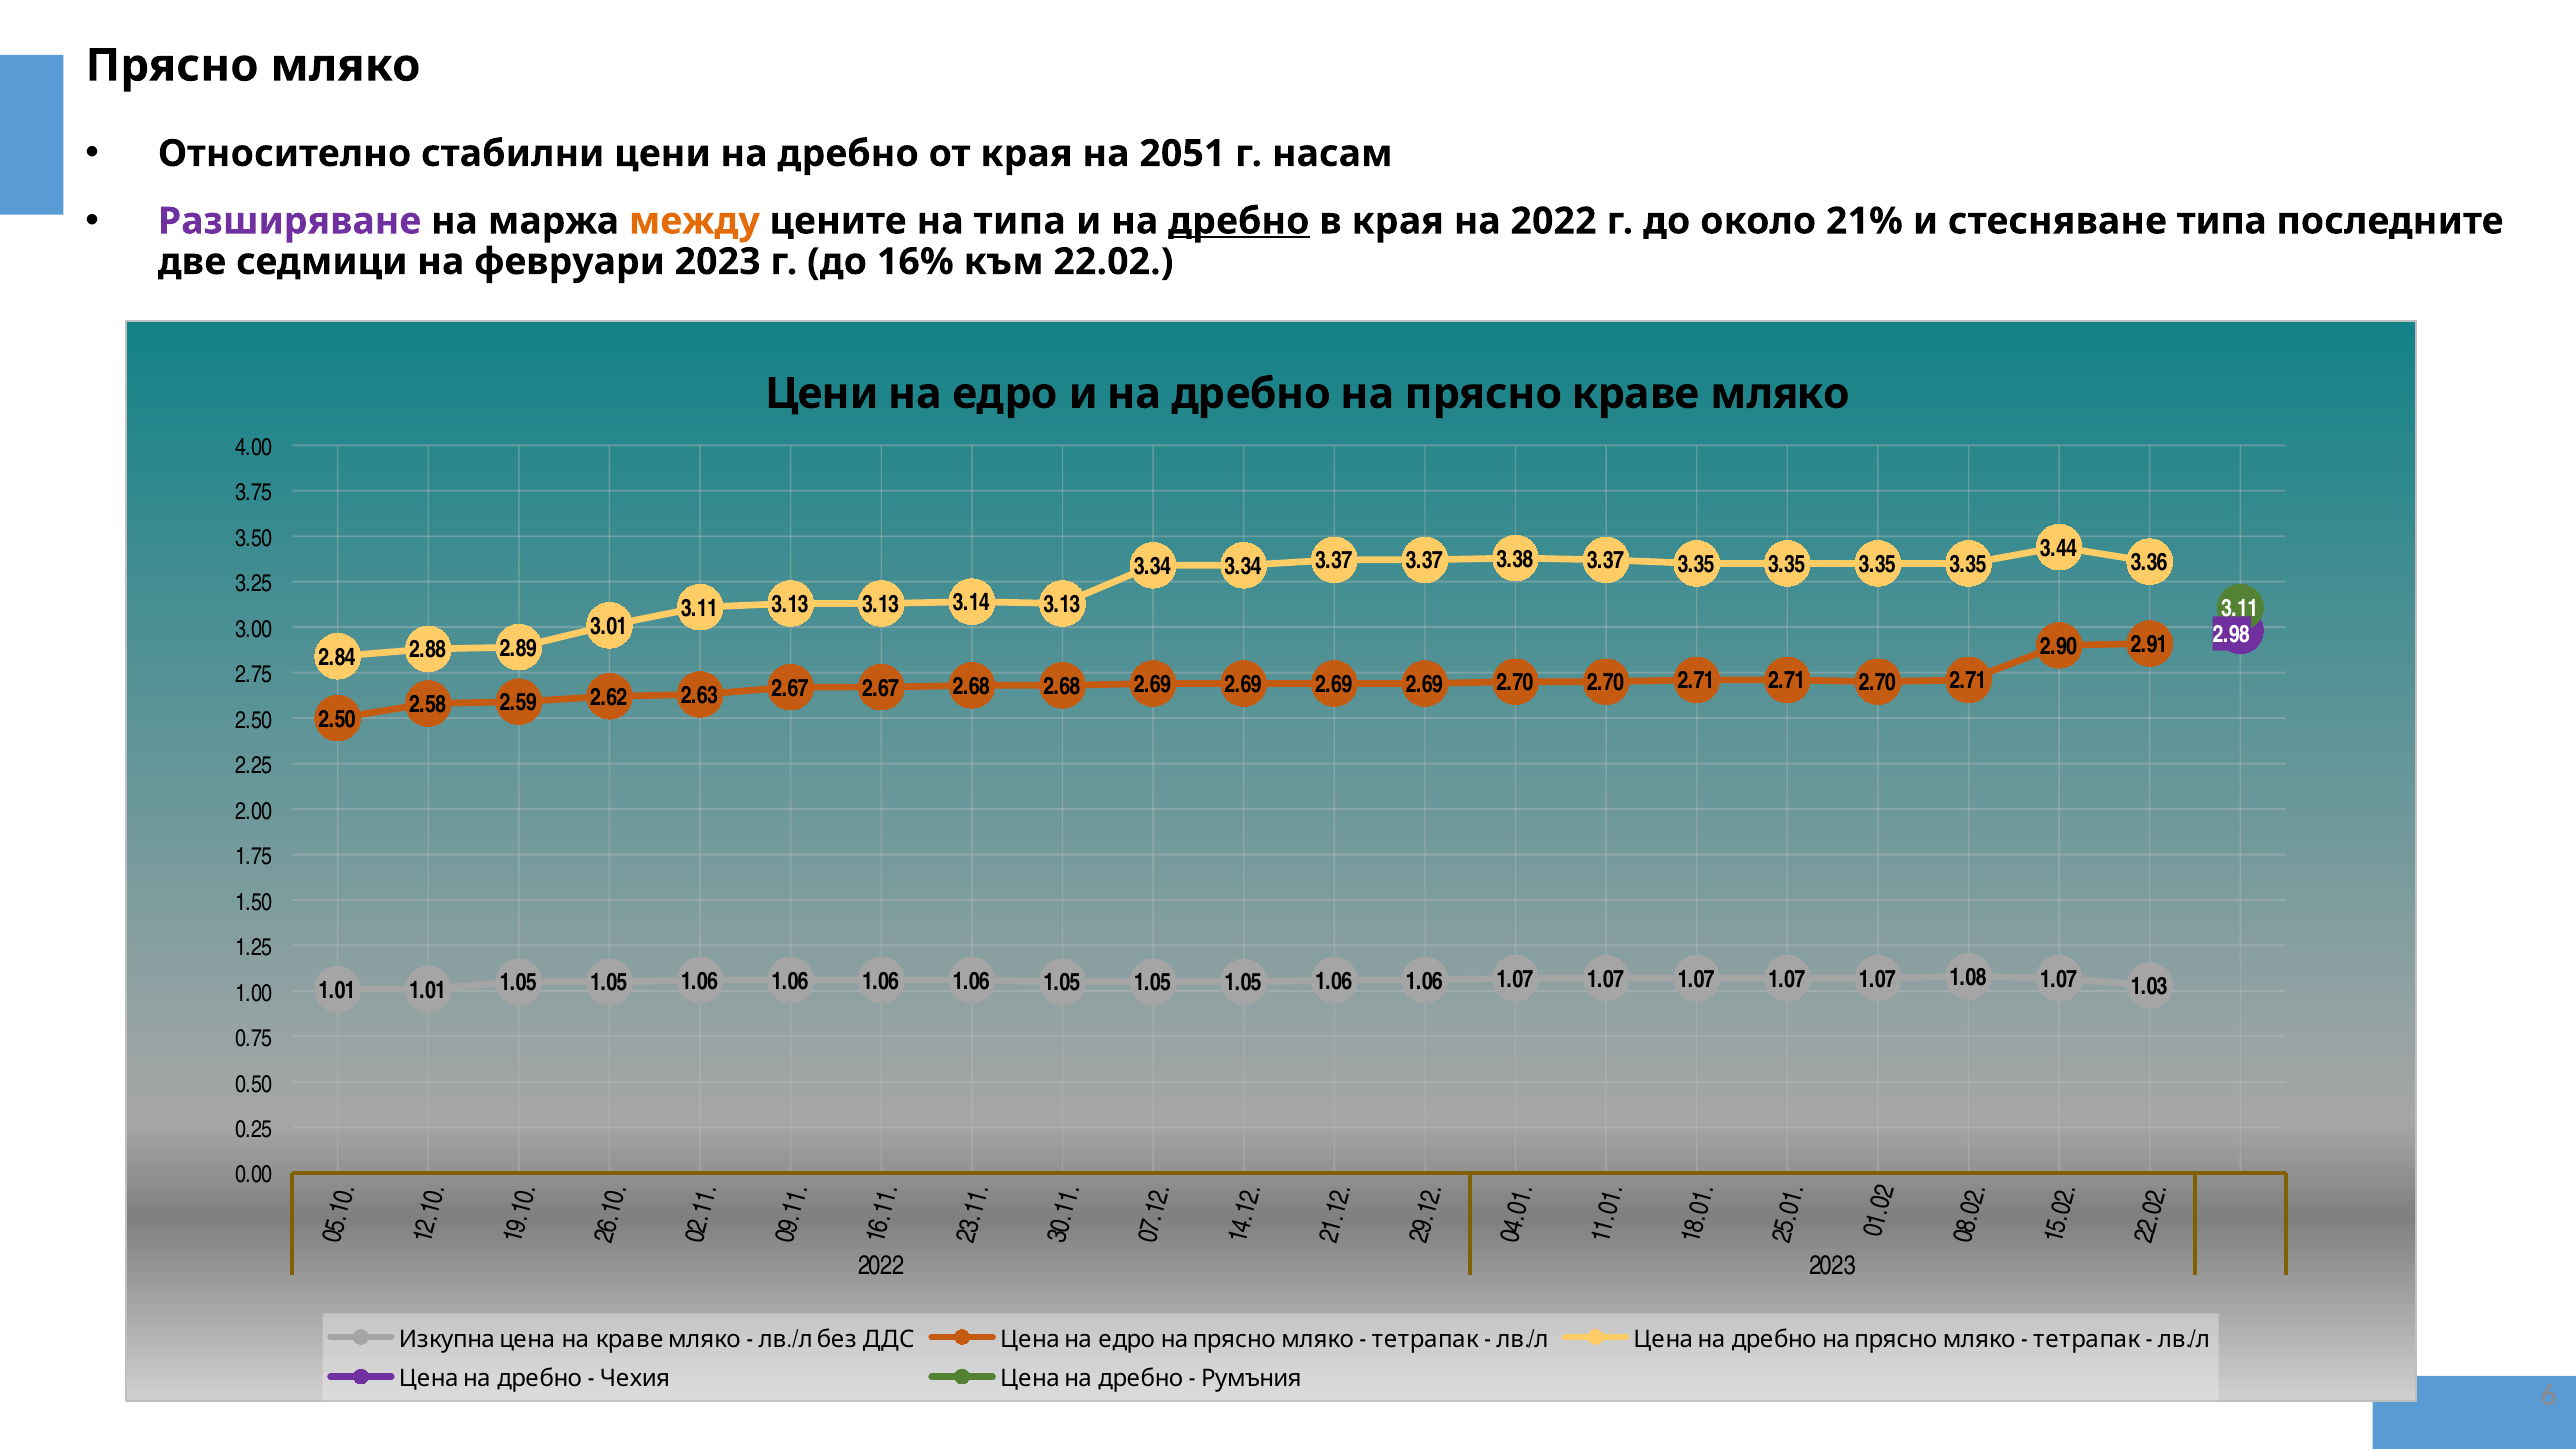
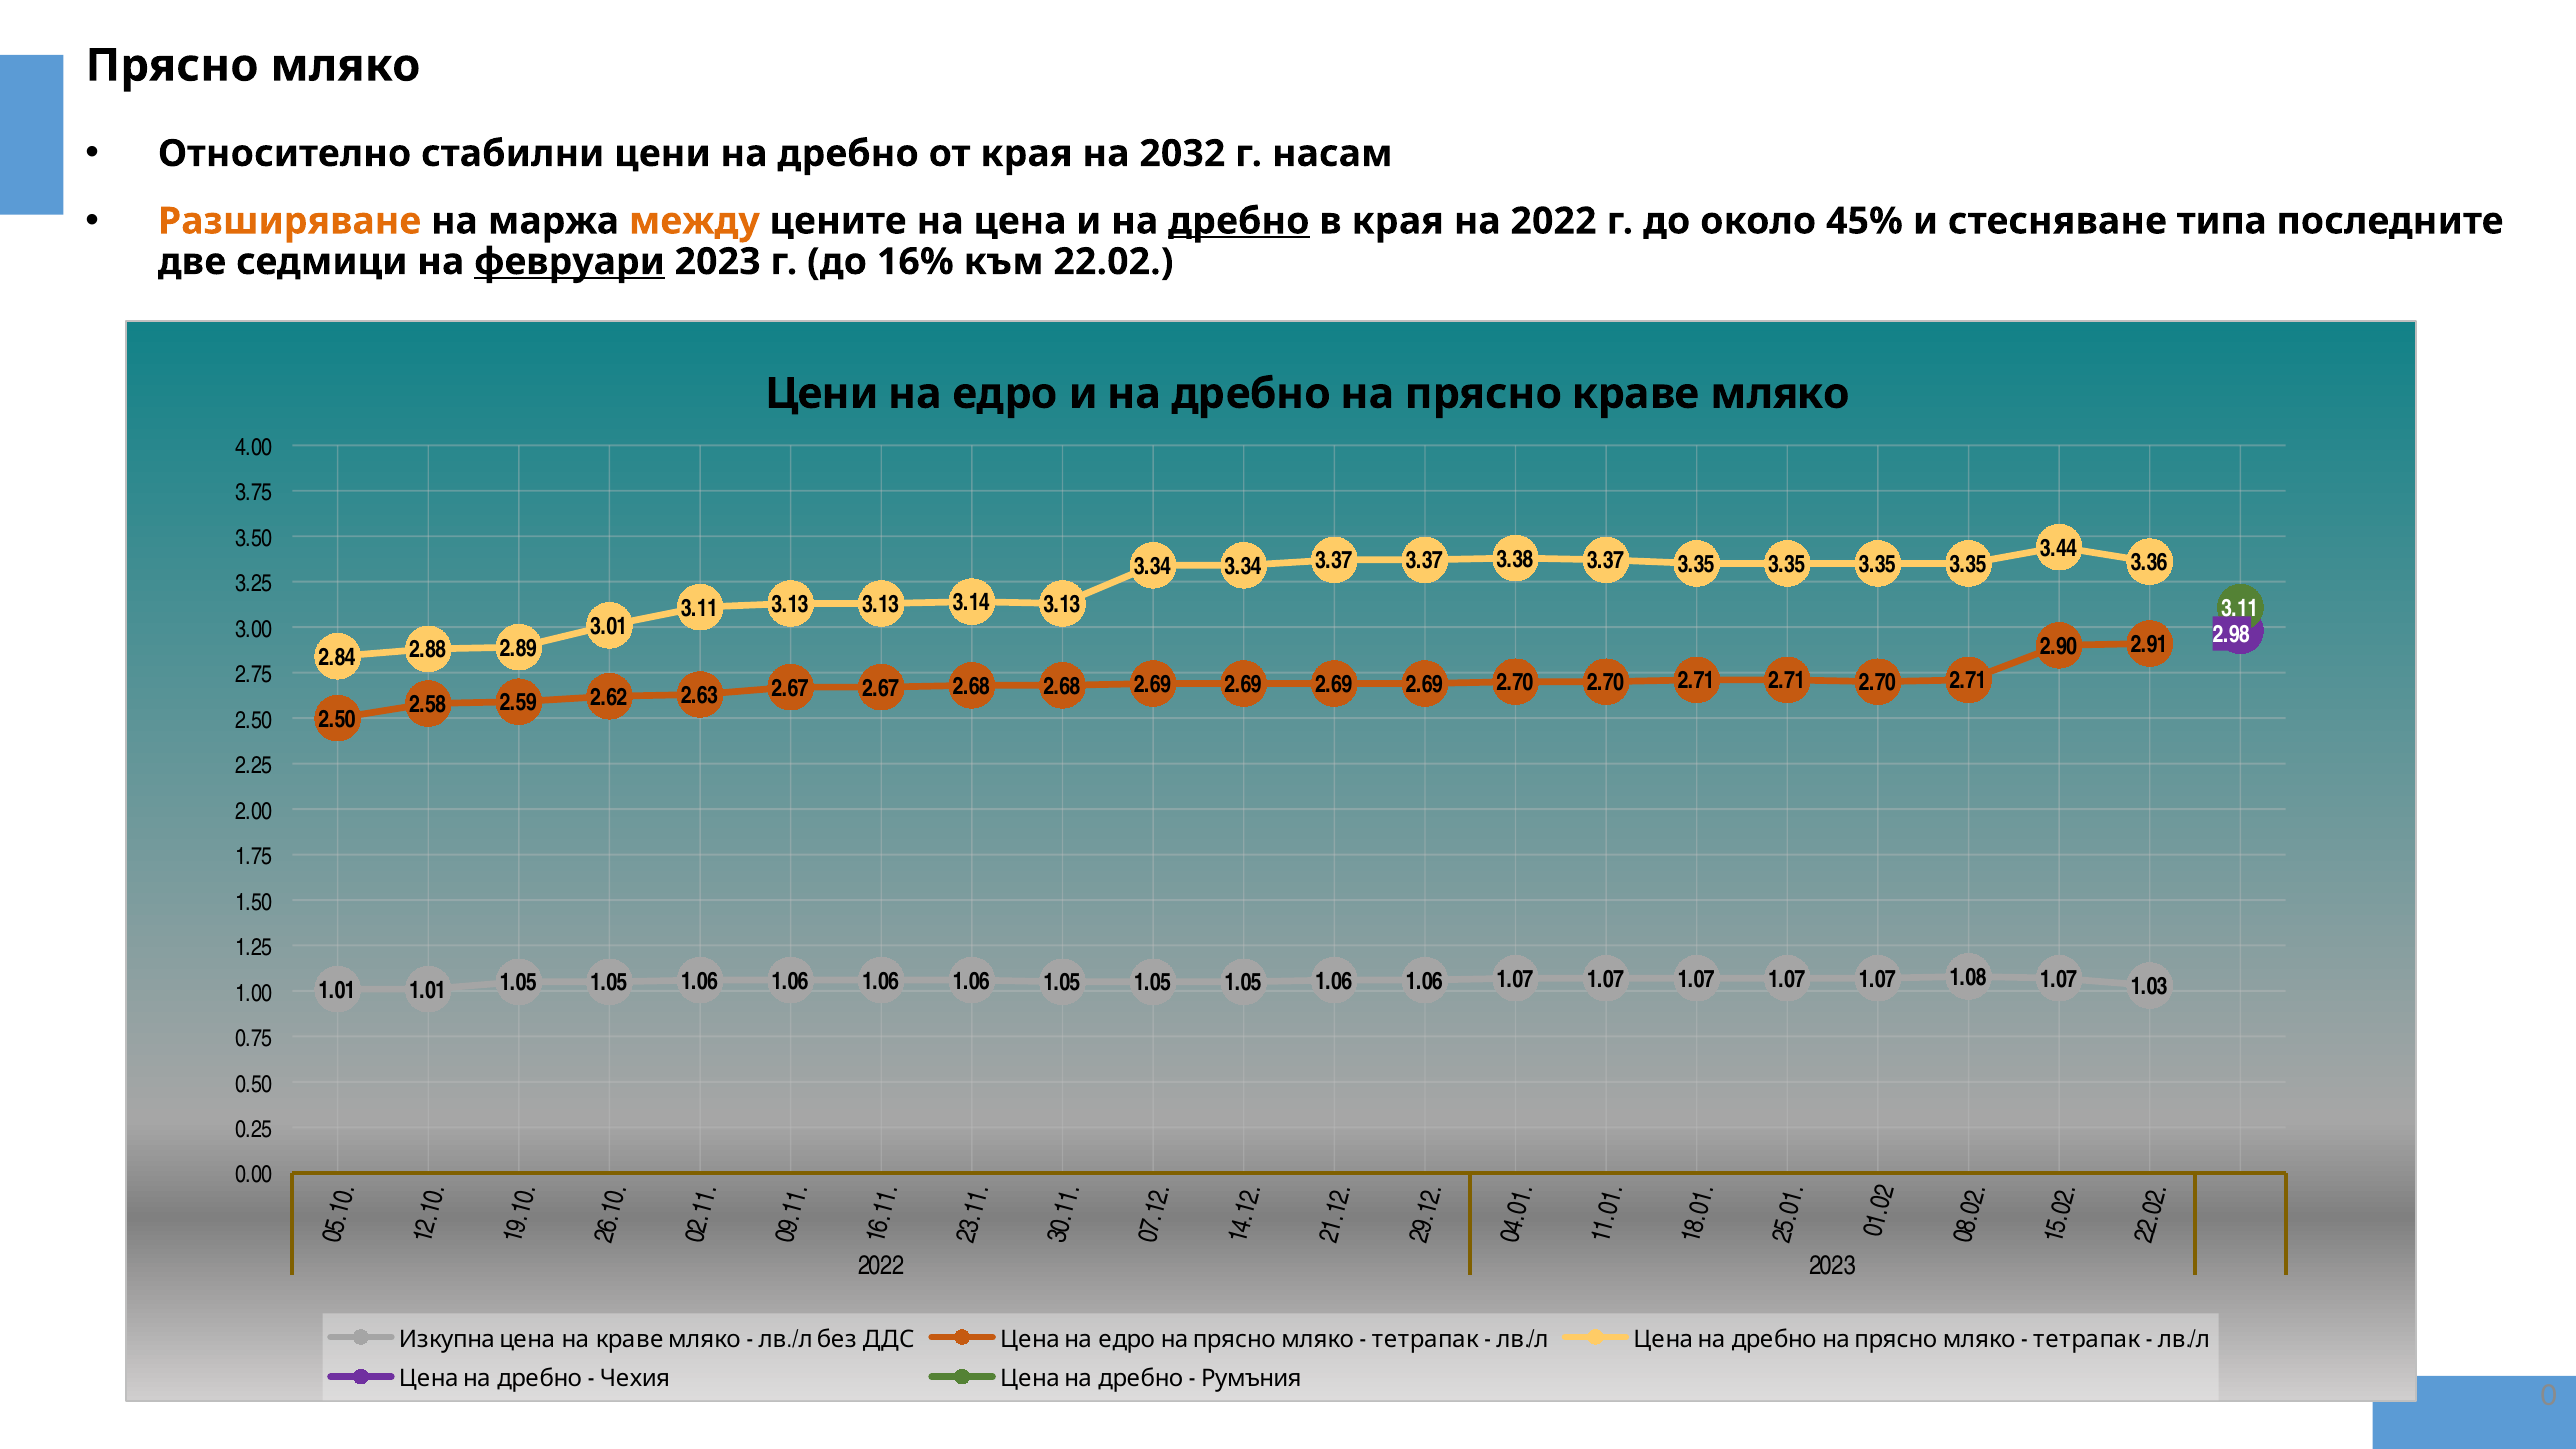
2051: 2051 -> 2032
Разширяване colour: purple -> orange
на типа: типа -> цена
21%: 21% -> 45%
февруари underline: none -> present
Румъния 6: 6 -> 0
